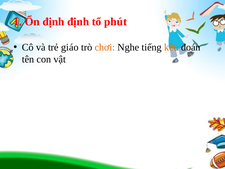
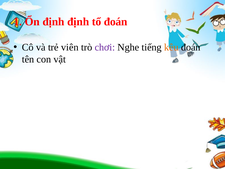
tổ phút: phút -> đoán
giáo: giáo -> viên
chơi colour: orange -> purple
